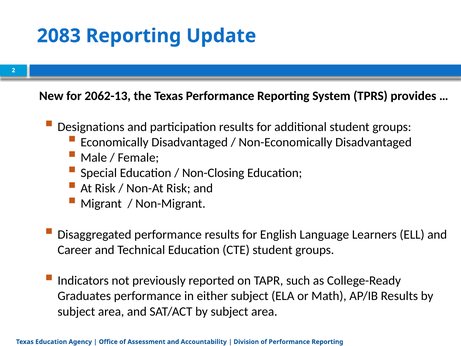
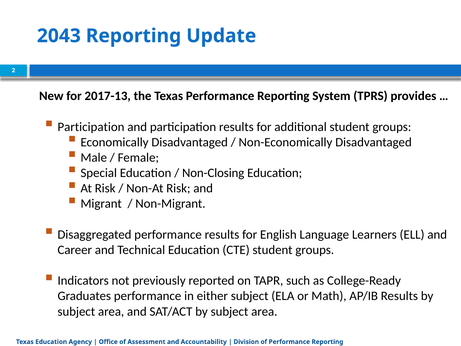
2083: 2083 -> 2043
2062-13: 2062-13 -> 2017-13
Designations at (91, 127): Designations -> Participation
